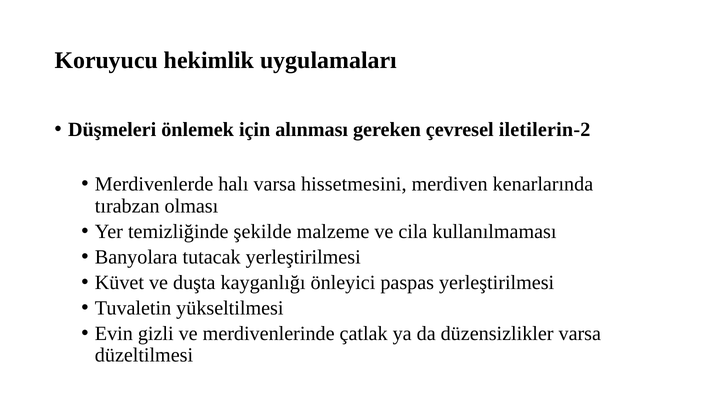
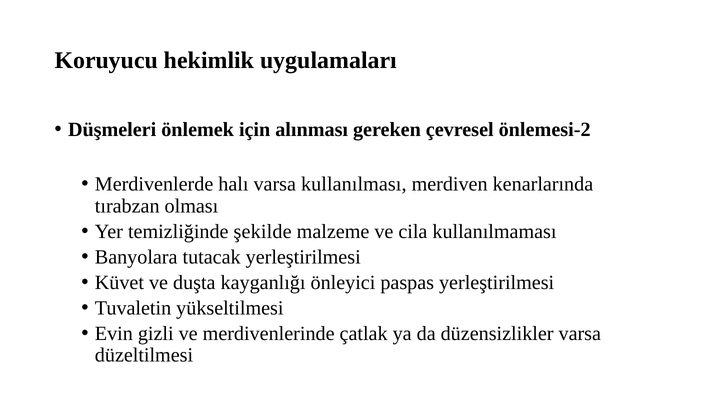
iletilerin-2: iletilerin-2 -> önlemesi-2
hissetmesini: hissetmesini -> kullanılması
